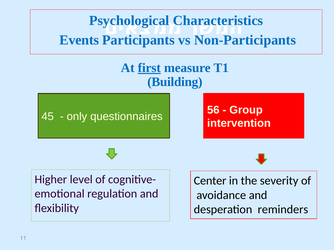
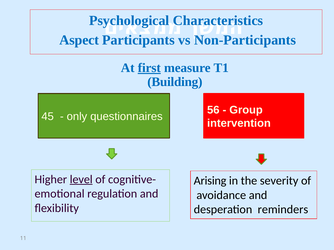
Events: Events -> Aspect
level underline: none -> present
Center: Center -> Arising
